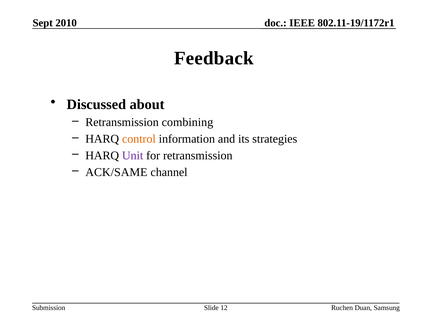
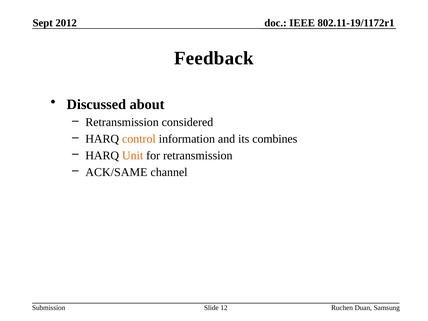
2010: 2010 -> 2012
combining: combining -> considered
strategies: strategies -> combines
Unit colour: purple -> orange
